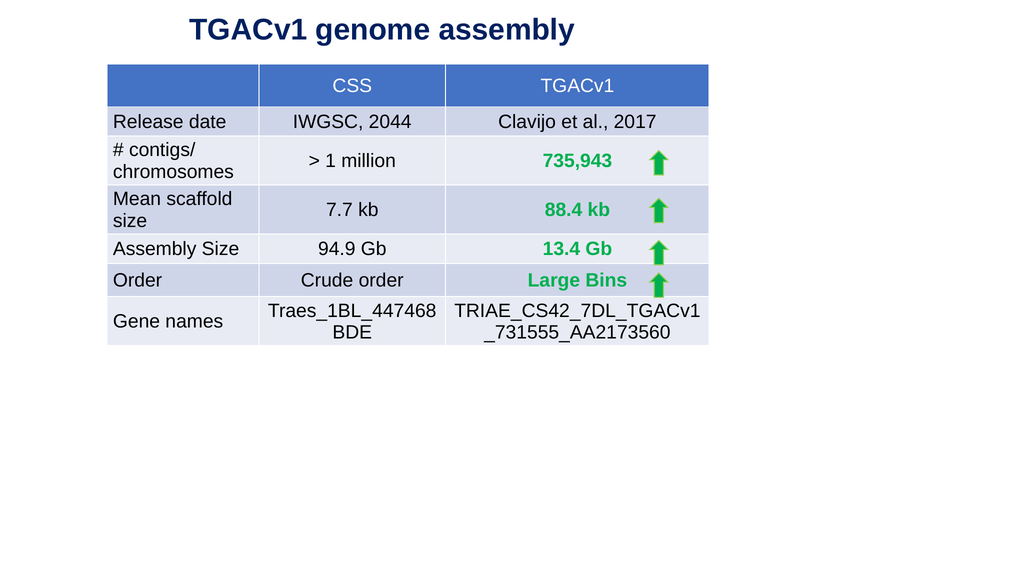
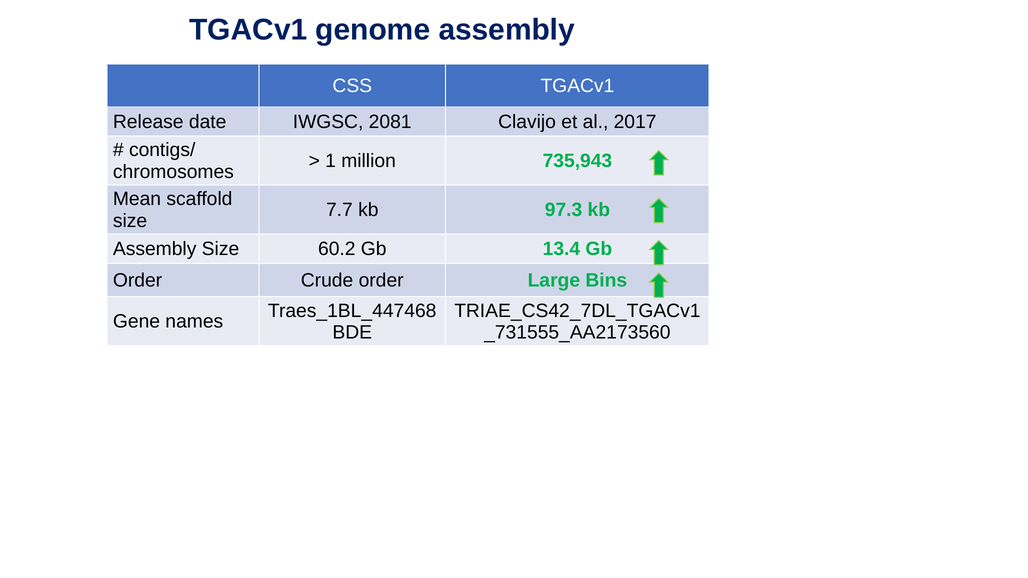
2044: 2044 -> 2081
88.4: 88.4 -> 97.3
94.9: 94.9 -> 60.2
